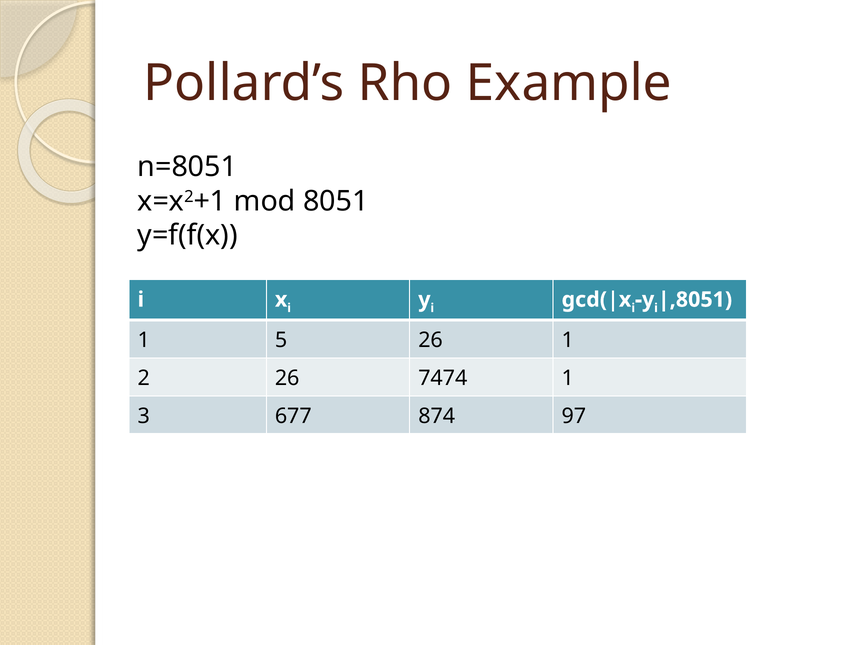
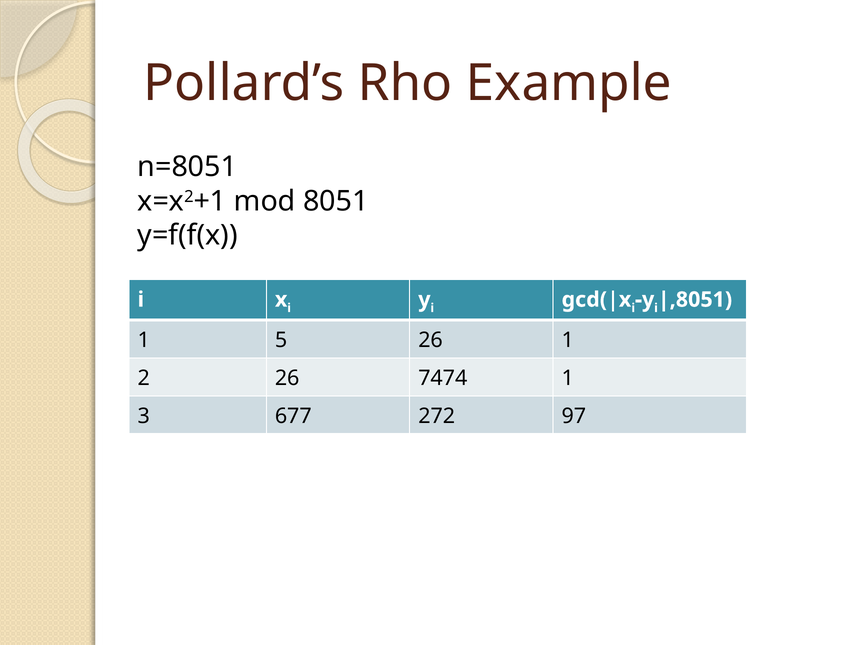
874: 874 -> 272
